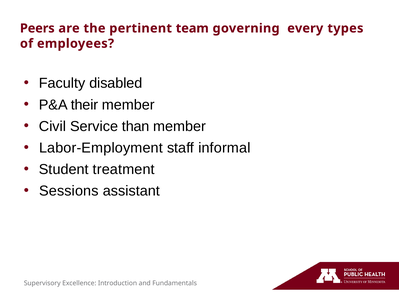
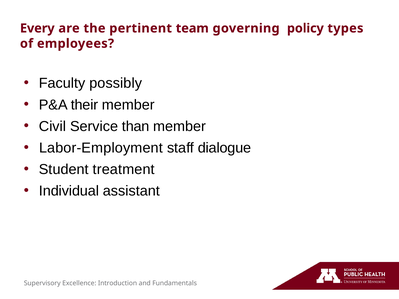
Peers: Peers -> Every
every: every -> policy
disabled: disabled -> possibly
informal: informal -> dialogue
Sessions: Sessions -> Individual
